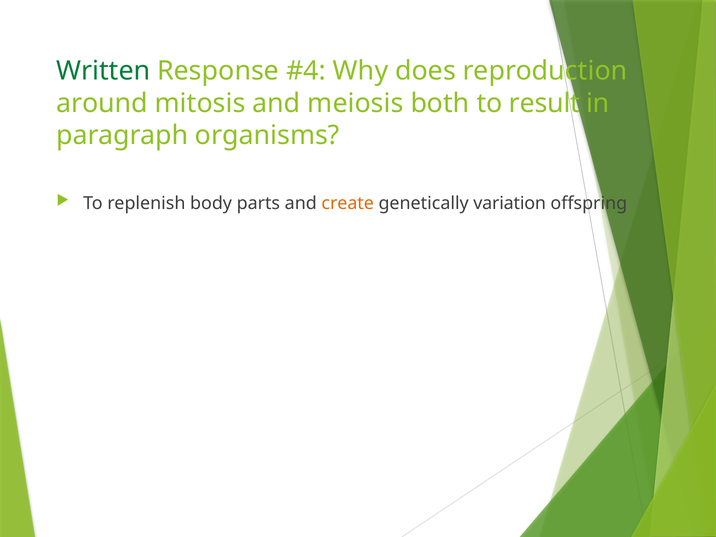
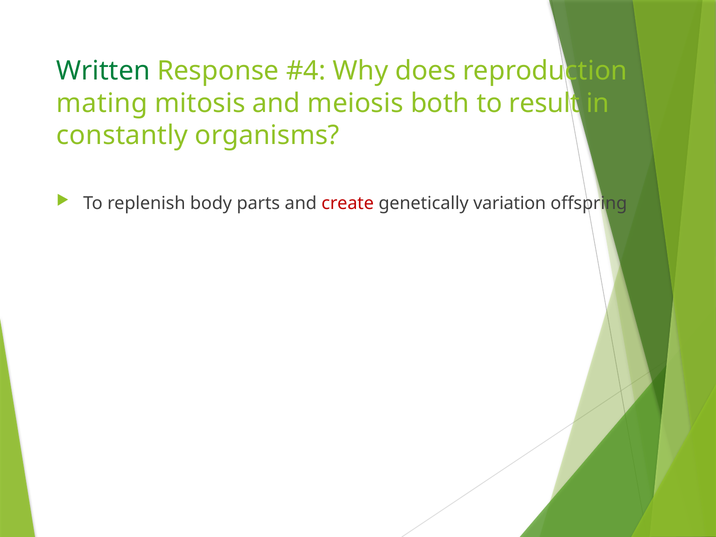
around: around -> mating
paragraph: paragraph -> constantly
create colour: orange -> red
